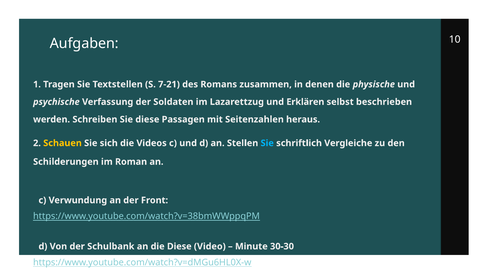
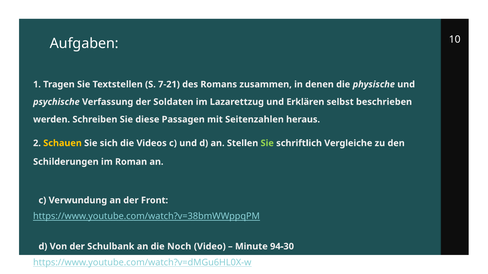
Sie at (267, 143) colour: light blue -> light green
die Diese: Diese -> Noch
30-30: 30-30 -> 94-30
